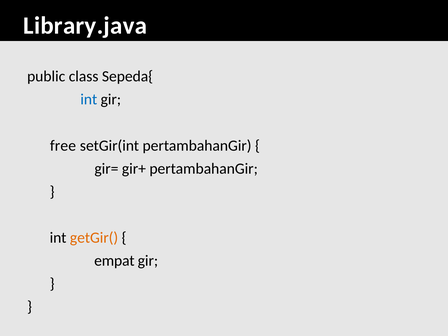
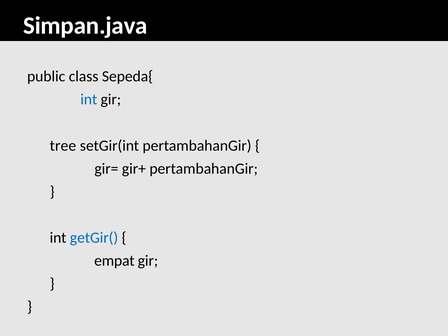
Library.java: Library.java -> Simpan.java
free: free -> tree
getGir( colour: orange -> blue
